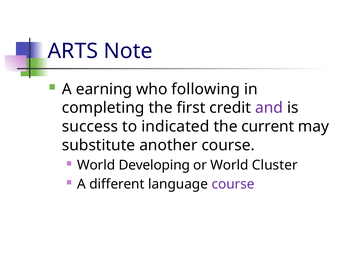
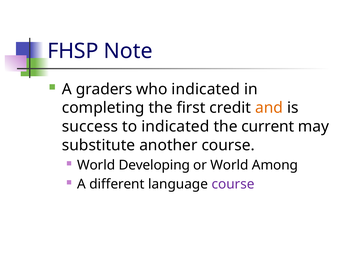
ARTS: ARTS -> FHSP
earning: earning -> graders
who following: following -> indicated
and colour: purple -> orange
Cluster: Cluster -> Among
